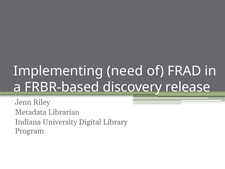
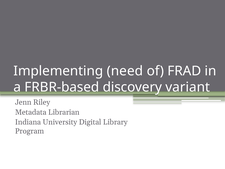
release: release -> variant
